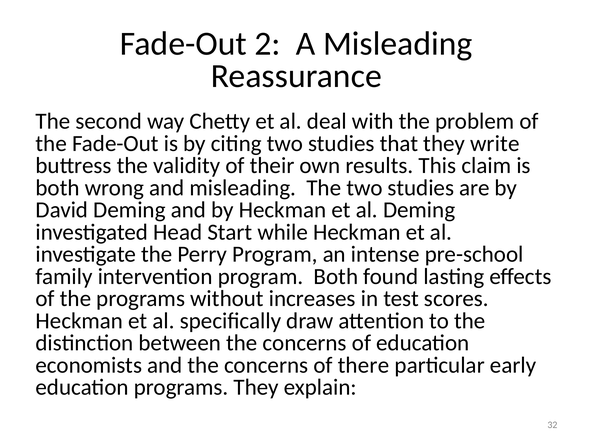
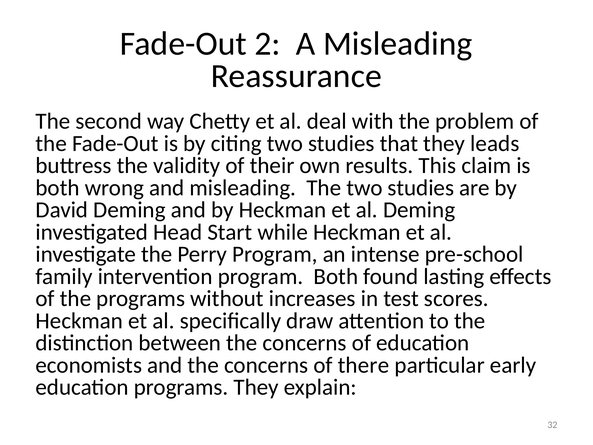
write: write -> leads
